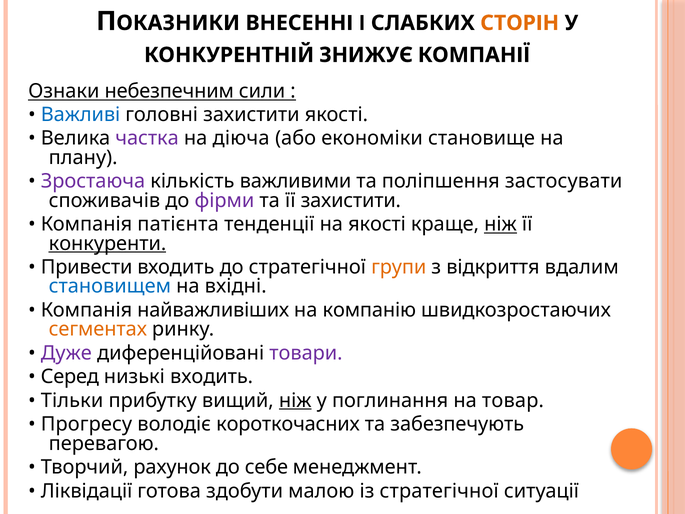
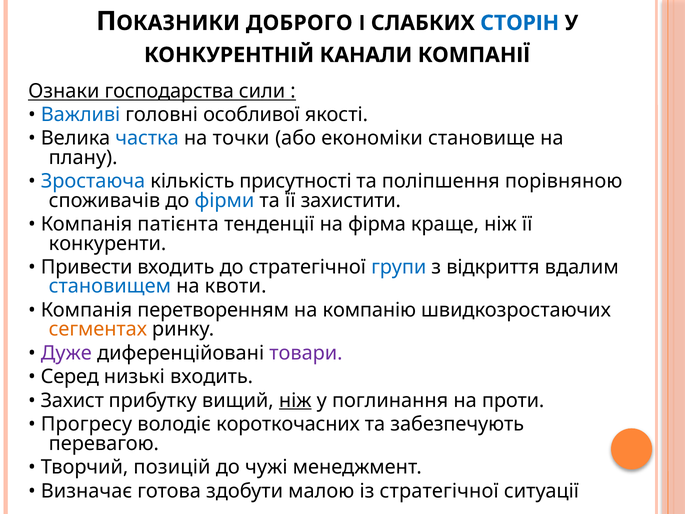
ВНЕСЕННІ: ВНЕСЕННІ -> ДОБРОГО
СТОРІН colour: orange -> blue
ЗНИЖУЄ: ЗНИЖУЄ -> КАНАЛИ
небезпечним: небезпечним -> господарства
головні захистити: захистити -> особливої
частка colour: purple -> blue
діюча: діюча -> точки
Зростаюча colour: purple -> blue
важливими: важливими -> присутності
застосувати: застосувати -> порівняною
фірми colour: purple -> blue
на якості: якості -> фірма
ніж at (500, 224) underline: present -> none
конкуренти underline: present -> none
групи colour: orange -> blue
вхідні: вхідні -> квоти
найважливіших: найважливіших -> перетворенням
Тільки: Тільки -> Захист
товар: товар -> проти
рахунок: рахунок -> позицій
себе: себе -> чужі
Ліквідації: Ліквідації -> Визначає
